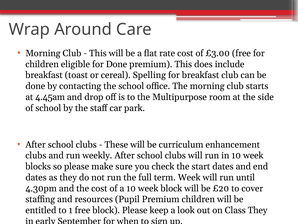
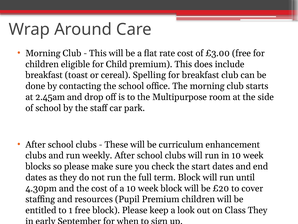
for Done: Done -> Child
4.45am: 4.45am -> 2.45am
term Week: Week -> Block
